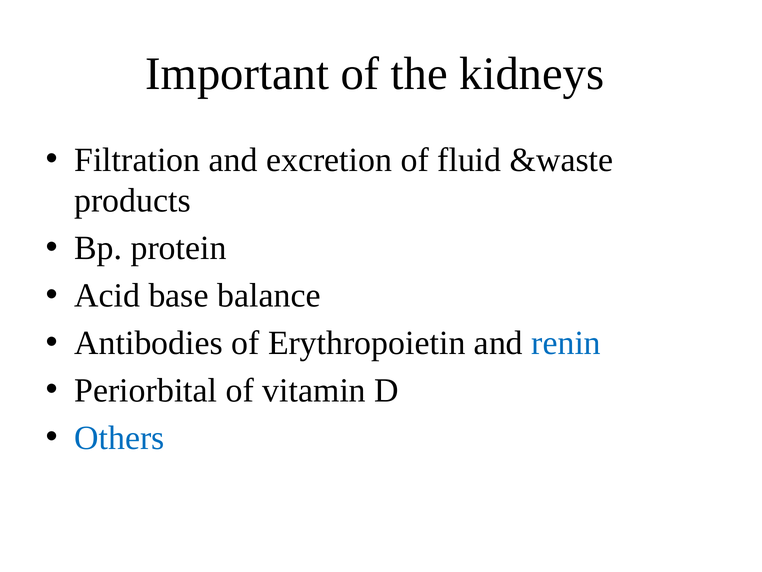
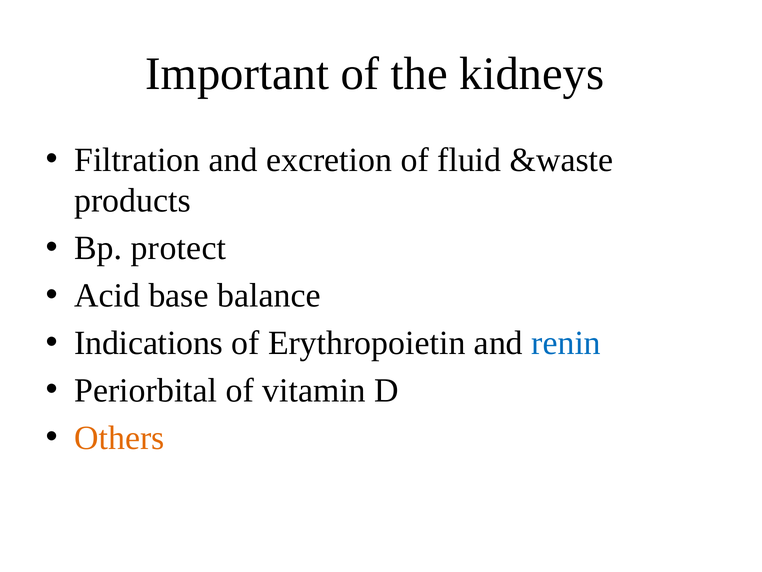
protein: protein -> protect
Antibodies: Antibodies -> Indications
Others colour: blue -> orange
